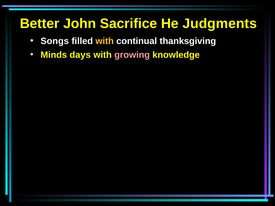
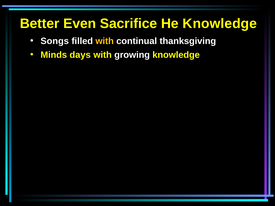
John: John -> Even
He Judgments: Judgments -> Knowledge
growing colour: pink -> white
